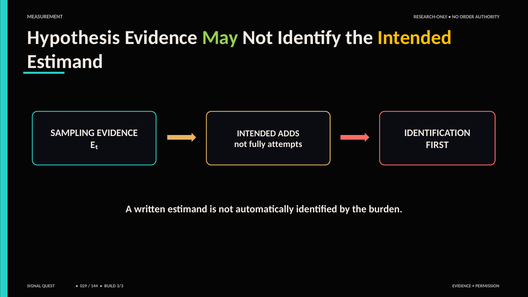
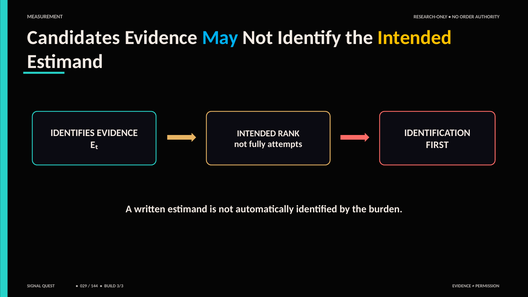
Hypothesis: Hypothesis -> Candidates
May colour: light green -> light blue
SAMPLING: SAMPLING -> IDENTIFIES
ADDS: ADDS -> RANK
